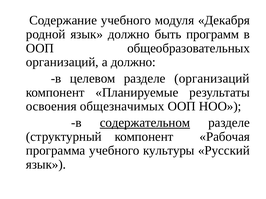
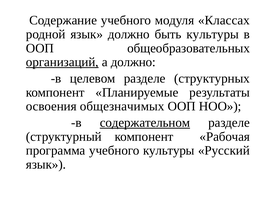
Декабря: Декабря -> Классах
быть программ: программ -> культуры
организаций at (62, 62) underline: none -> present
разделе организаций: организаций -> структурных
